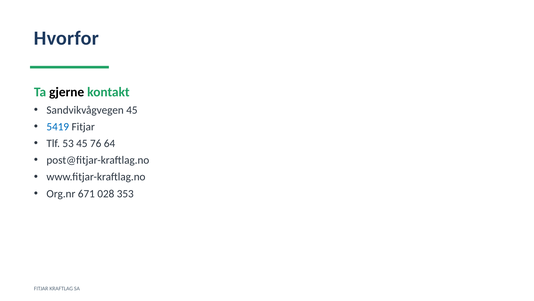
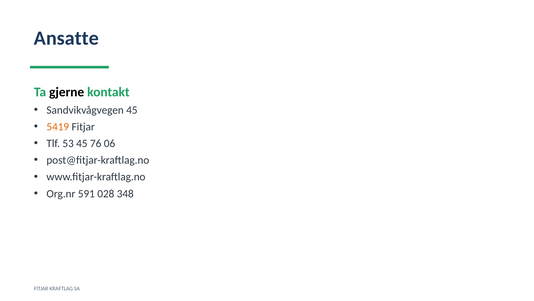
Hvorfor: Hvorfor -> Ansatte
5419 colour: blue -> orange
64: 64 -> 06
671: 671 -> 591
353: 353 -> 348
